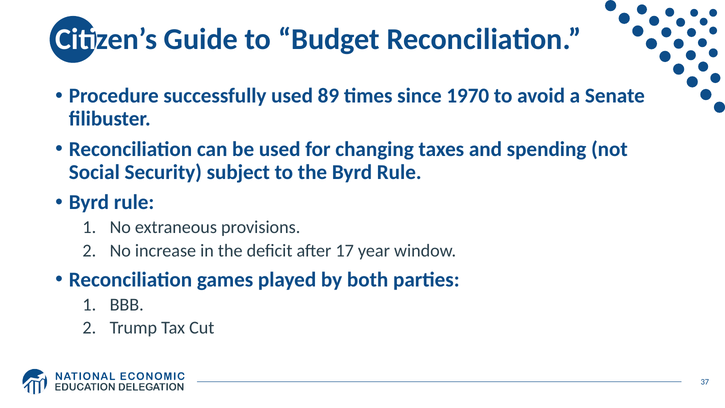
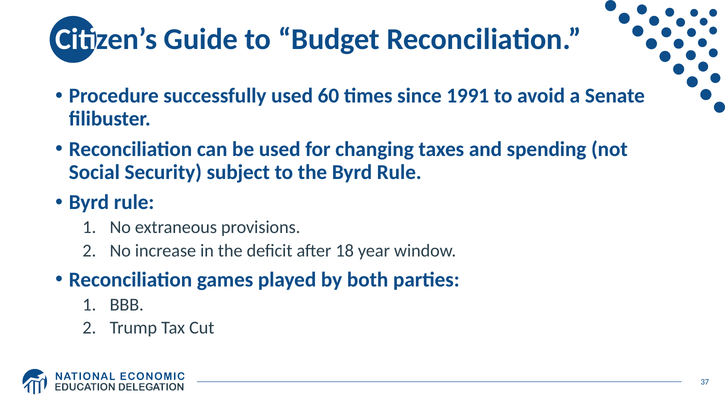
89: 89 -> 60
1970: 1970 -> 1991
17: 17 -> 18
